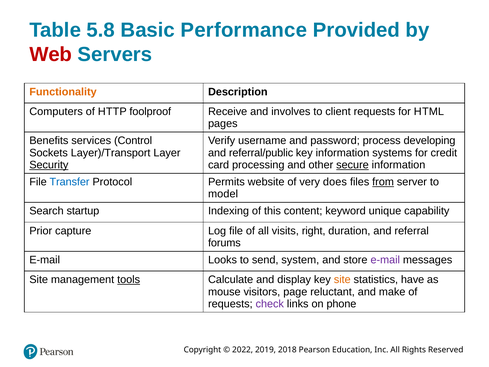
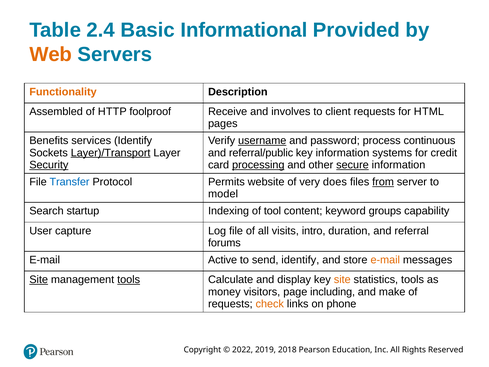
5.8: 5.8 -> 2.4
Performance: Performance -> Informational
Web colour: red -> orange
Computers: Computers -> Assembled
services Control: Control -> Identify
username underline: none -> present
developing: developing -> continuous
Layer)/Transport underline: none -> present
processing underline: none -> present
this: this -> tool
unique: unique -> groups
Prior: Prior -> User
right: right -> intro
Looks: Looks -> Active
send system: system -> identify
e-mail at (385, 260) colour: purple -> orange
Site at (39, 280) underline: none -> present
statistics have: have -> tools
mouse: mouse -> money
reluctant: reluctant -> including
check colour: purple -> orange
